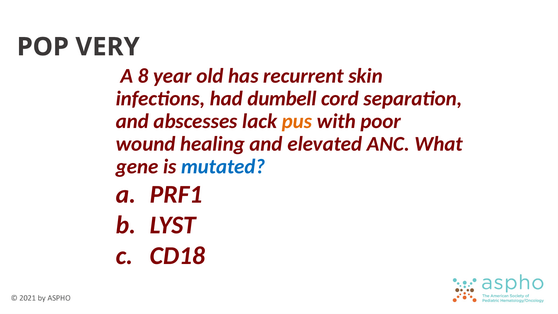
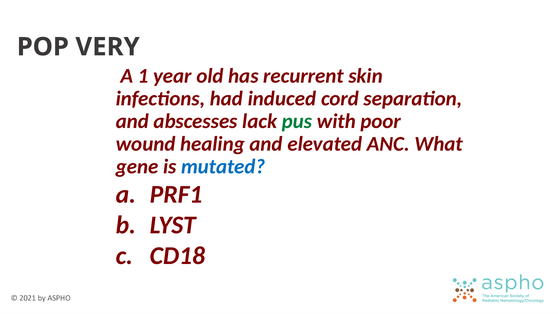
8: 8 -> 1
dumbell: dumbell -> induced
pus colour: orange -> green
